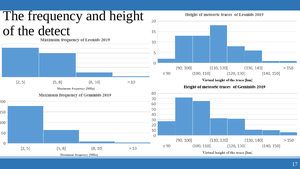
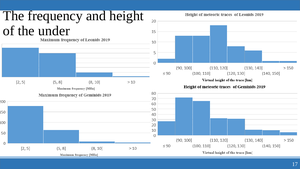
detect: detect -> under
